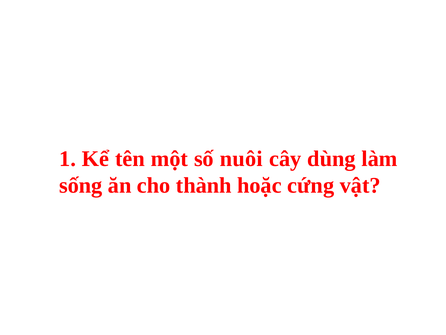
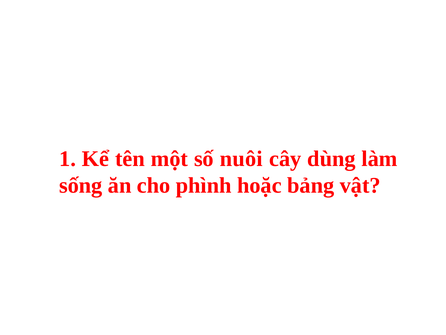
thành: thành -> phình
cứng: cứng -> bảng
